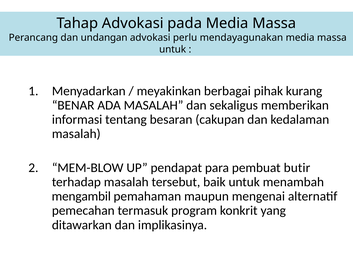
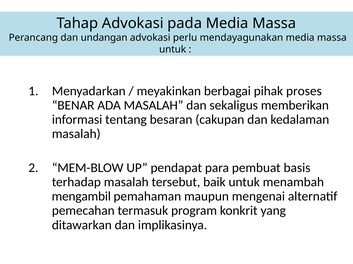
kurang: kurang -> proses
butir: butir -> basis
